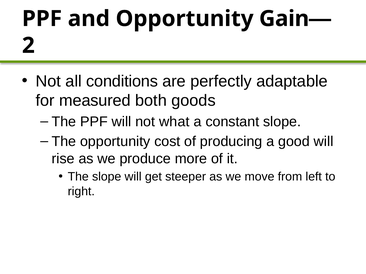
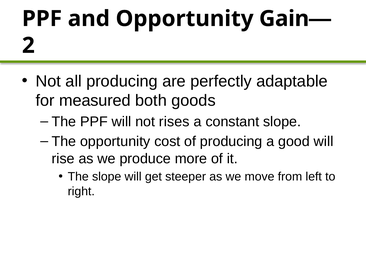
all conditions: conditions -> producing
what: what -> rises
